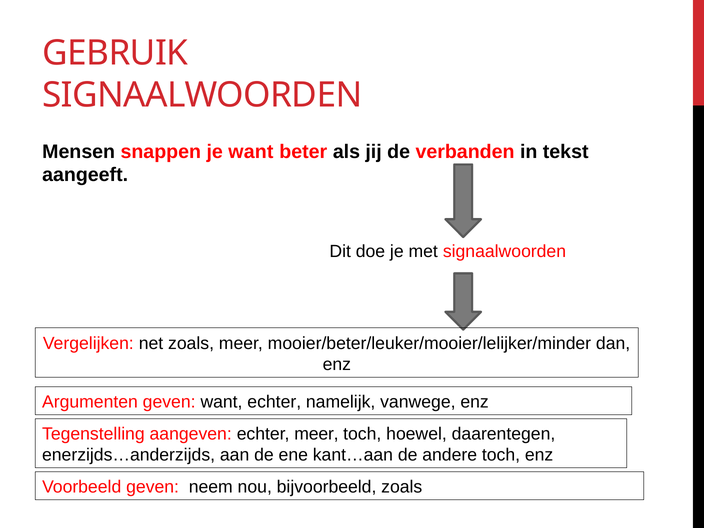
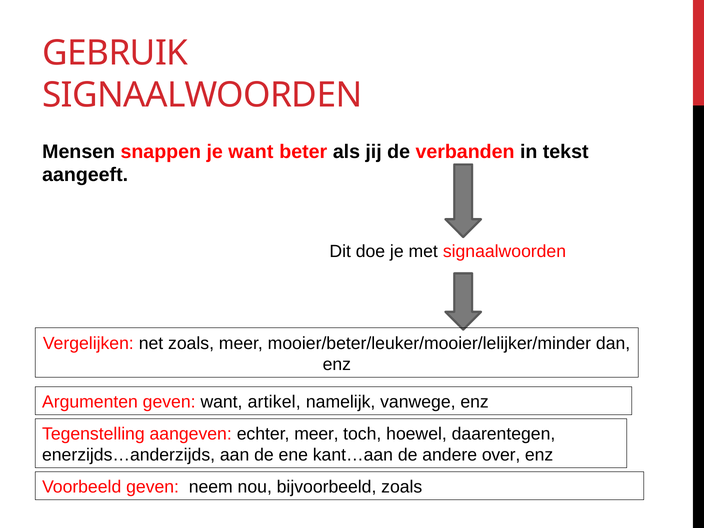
want echter: echter -> artikel
andere toch: toch -> over
